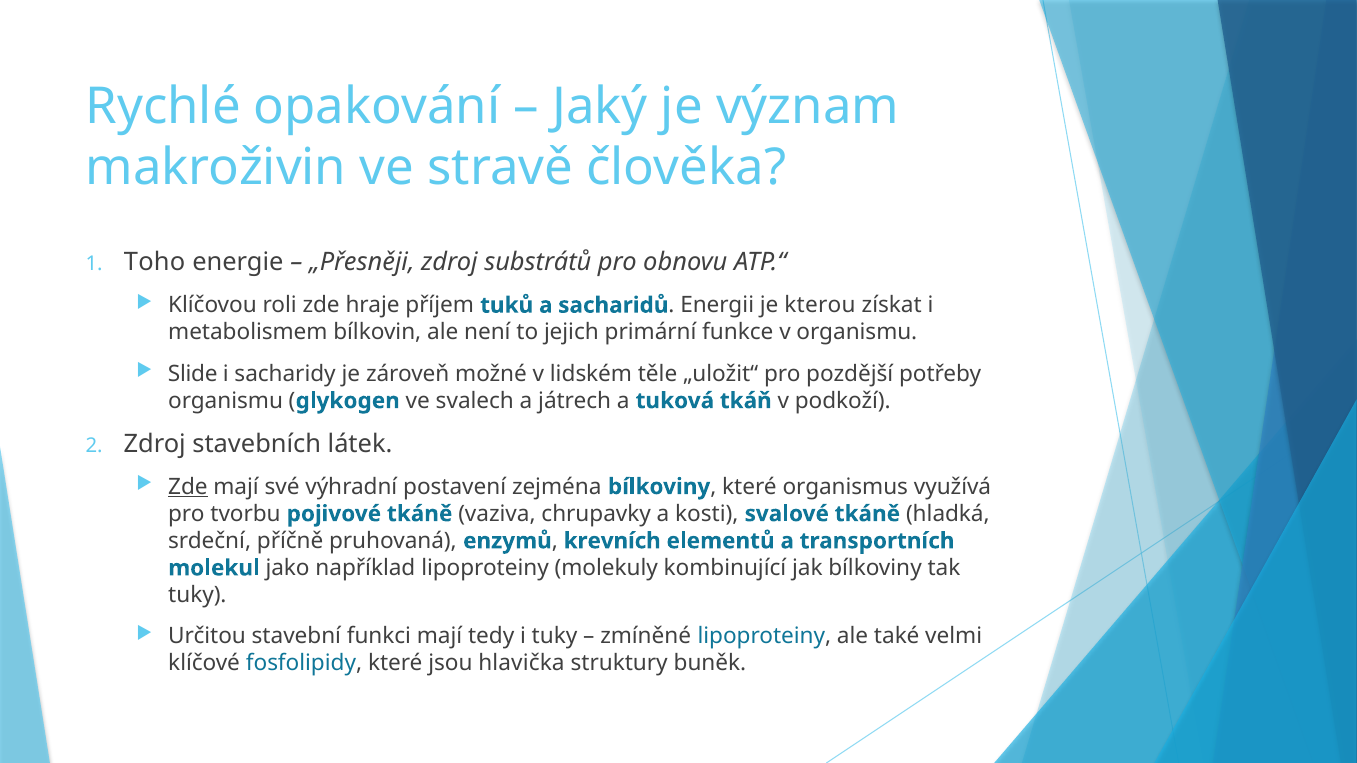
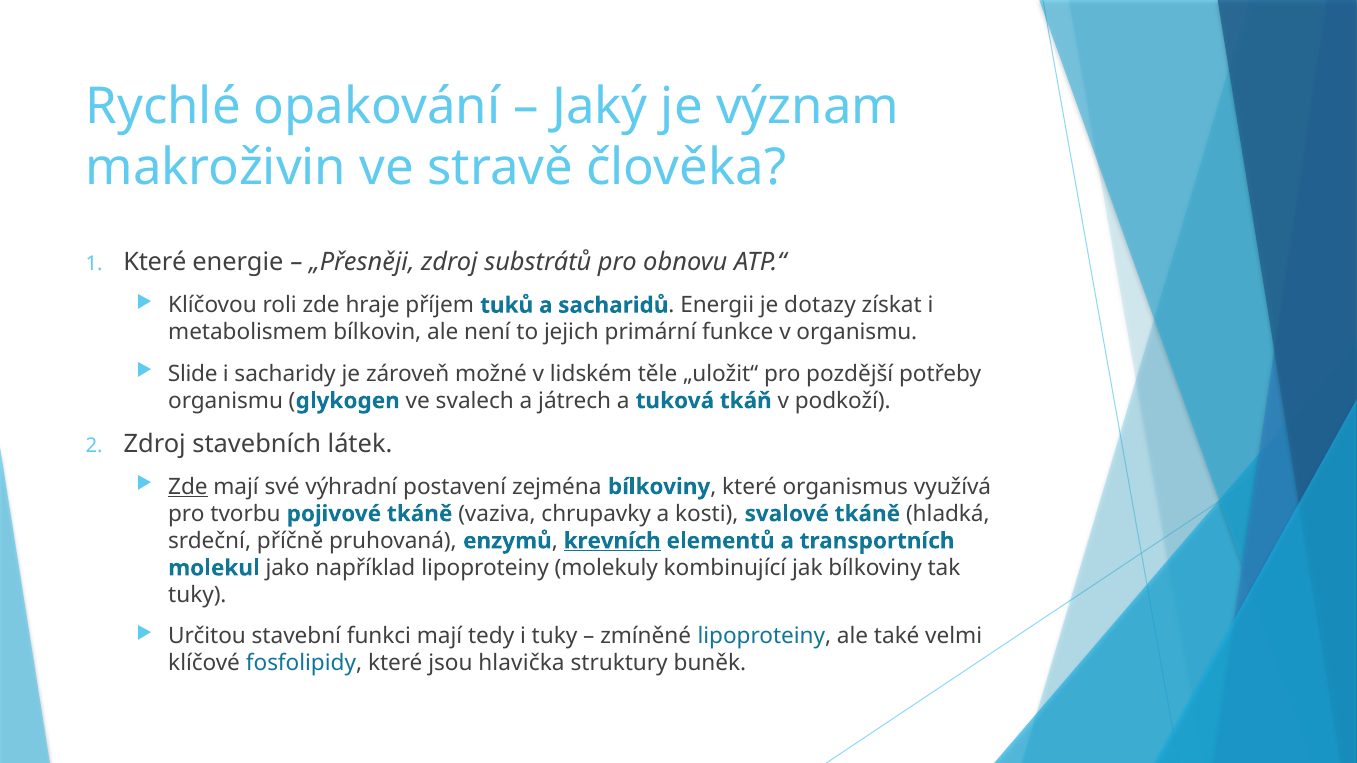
Toho at (155, 263): Toho -> Které
kterou: kterou -> dotazy
krevních underline: none -> present
